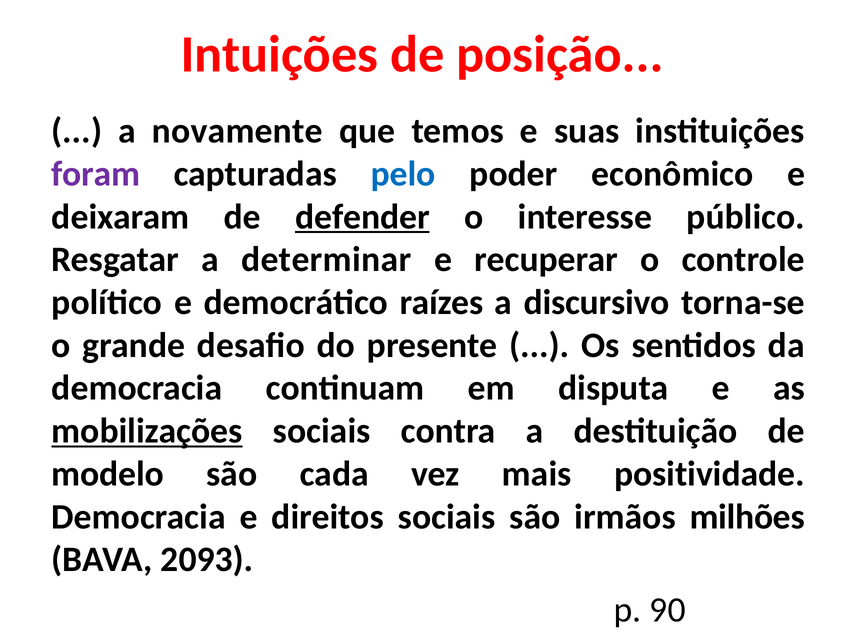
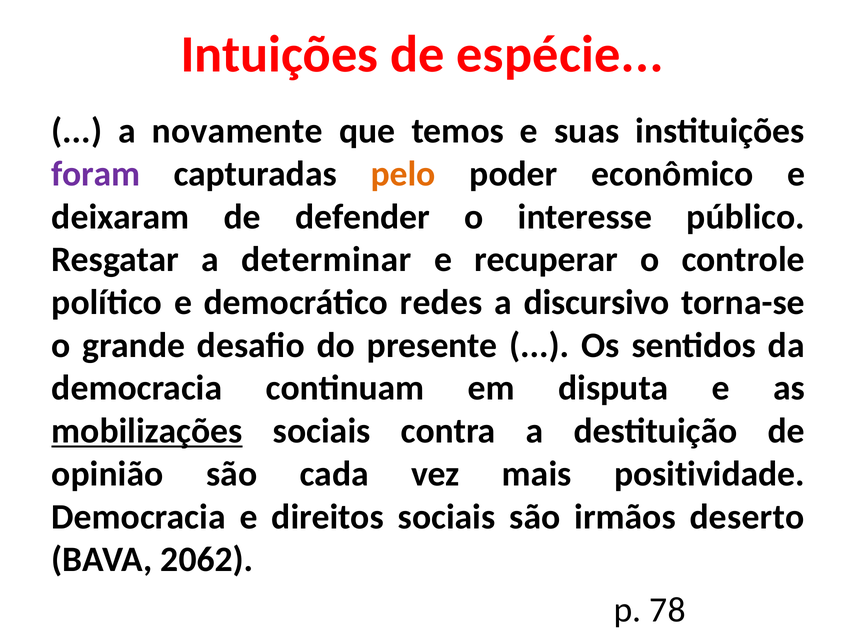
posição: posição -> espécie
pelo colour: blue -> orange
defender underline: present -> none
raízes: raízes -> redes
modelo: modelo -> opinião
milhões: milhões -> deserto
2093: 2093 -> 2062
90: 90 -> 78
